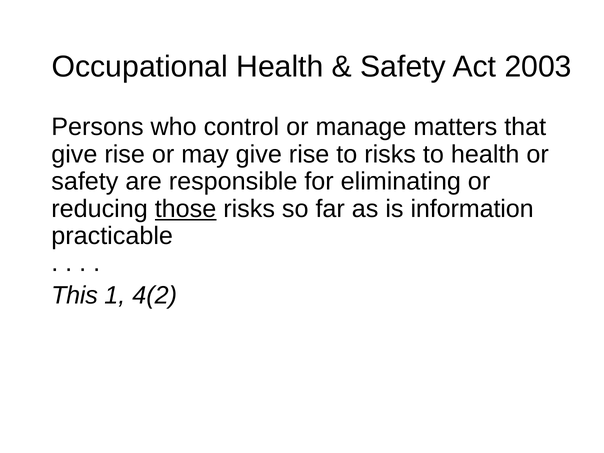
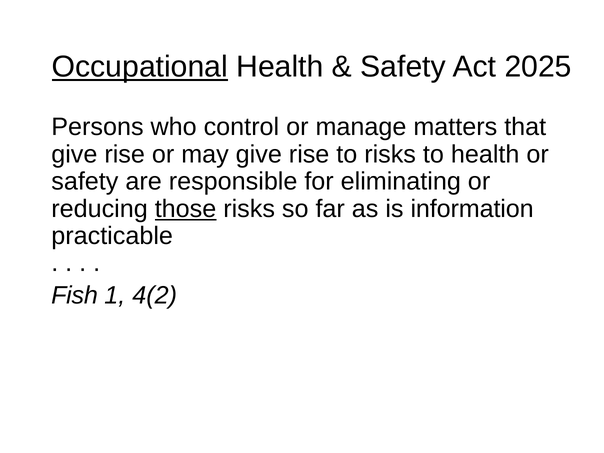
Occupational underline: none -> present
2003: 2003 -> 2025
This: This -> Fish
